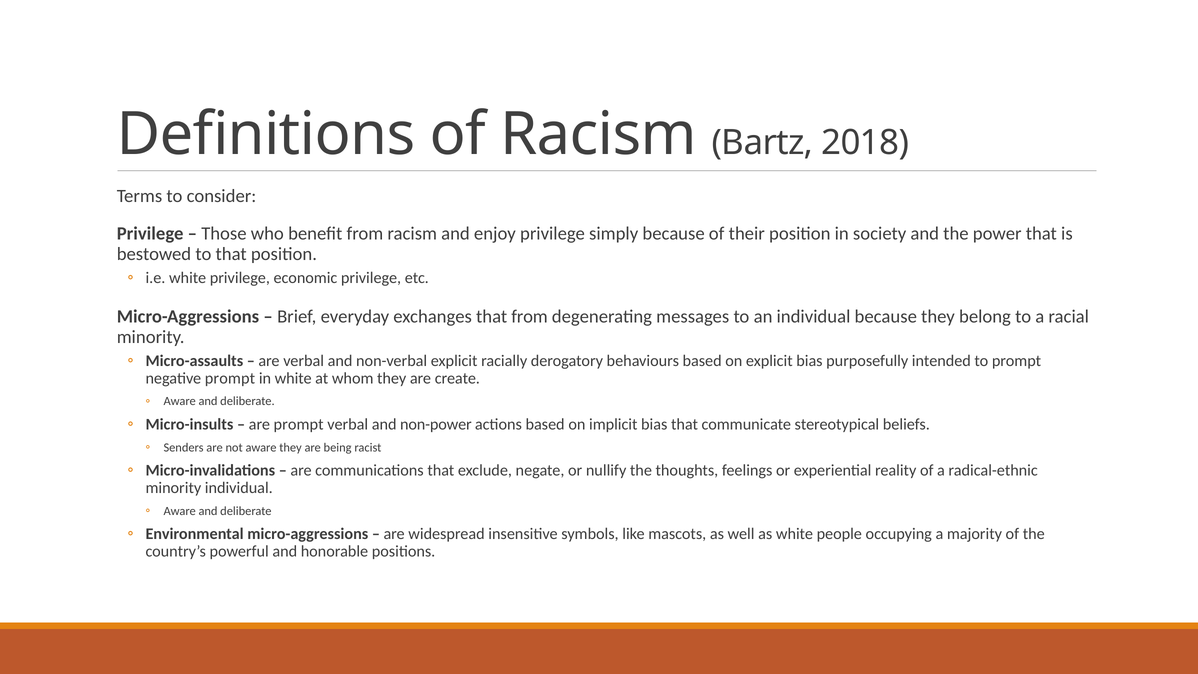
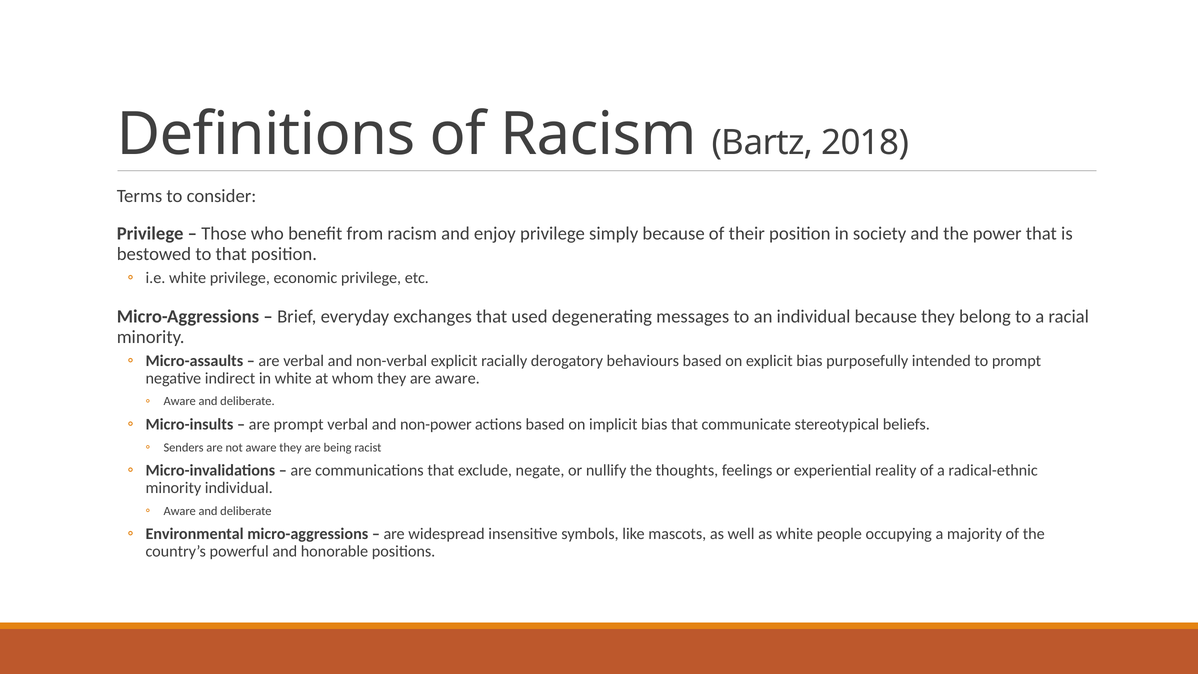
that from: from -> used
negative prompt: prompt -> indirect
are create: create -> aware
